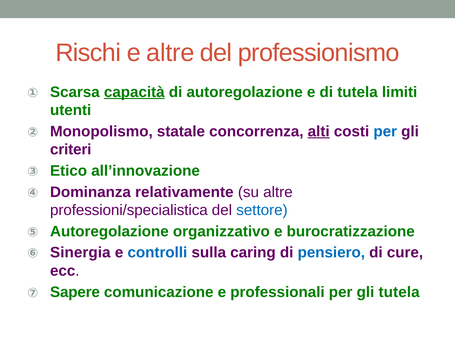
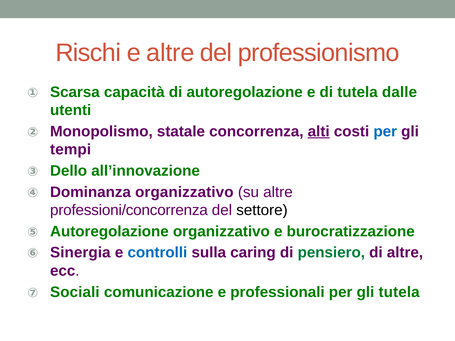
capacità underline: present -> none
limiti: limiti -> dalle
criteri: criteri -> tempi
Etico: Etico -> Dello
Dominanza relativamente: relativamente -> organizzativo
professioni/specialistica: professioni/specialistica -> professioni/concorrenza
settore colour: blue -> black
pensiero colour: blue -> green
di cure: cure -> altre
Sapere: Sapere -> Sociali
